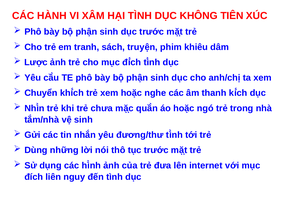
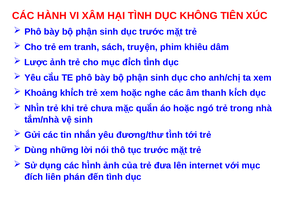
Chuyển: Chuyển -> Khoảng
nguy: nguy -> phán
